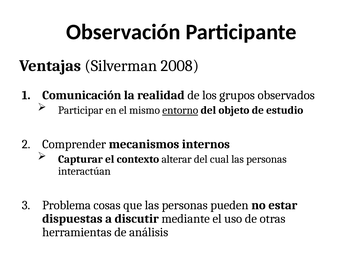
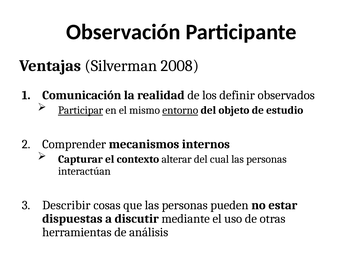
grupos: grupos -> definir
Participar underline: none -> present
Problema: Problema -> Describir
